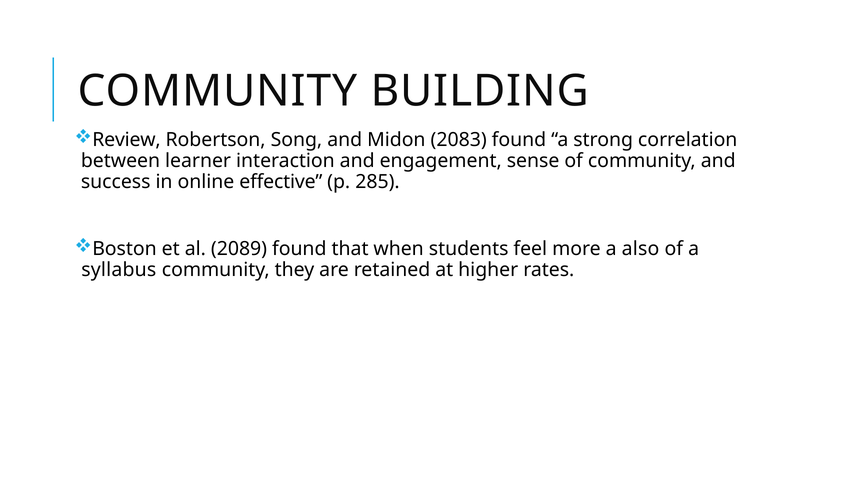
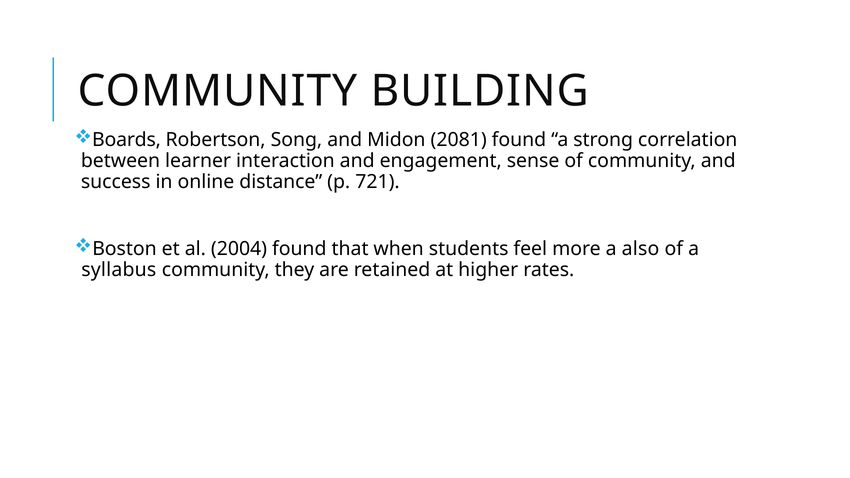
Review: Review -> Boards
2083: 2083 -> 2081
effective: effective -> distance
285: 285 -> 721
2089: 2089 -> 2004
